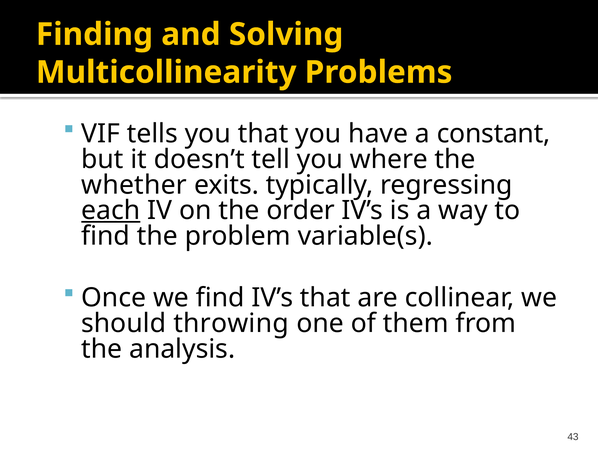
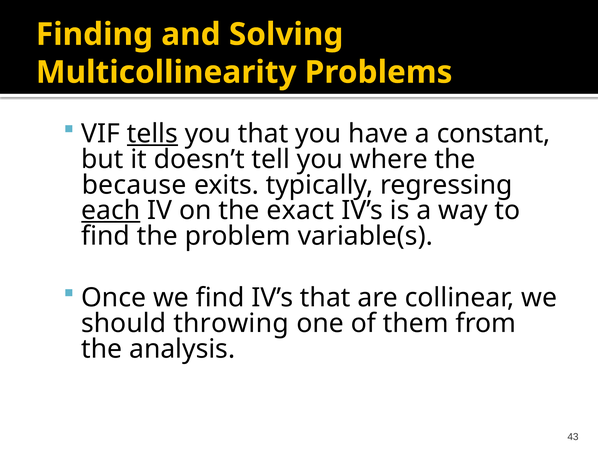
tells underline: none -> present
whether: whether -> because
order: order -> exact
